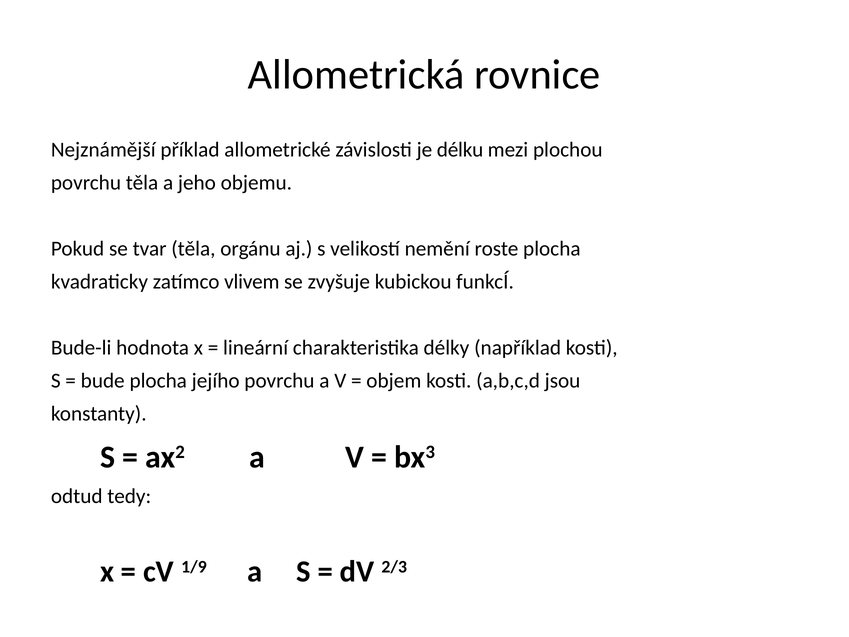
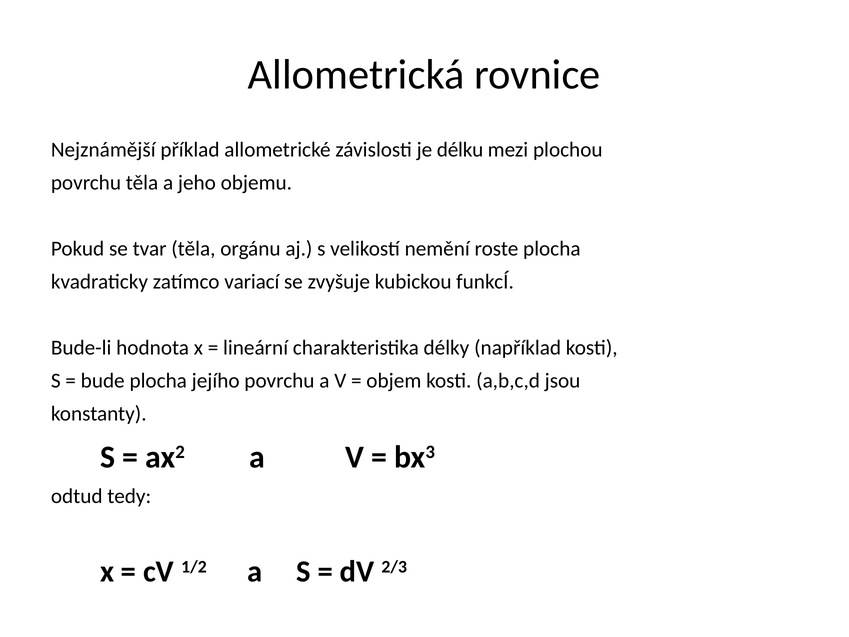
vlivem: vlivem -> variací
1/9: 1/9 -> 1/2
